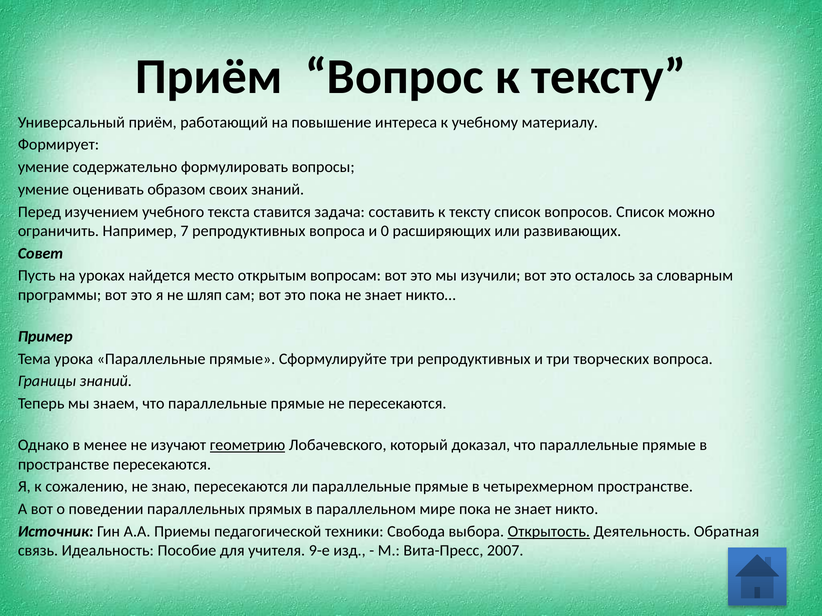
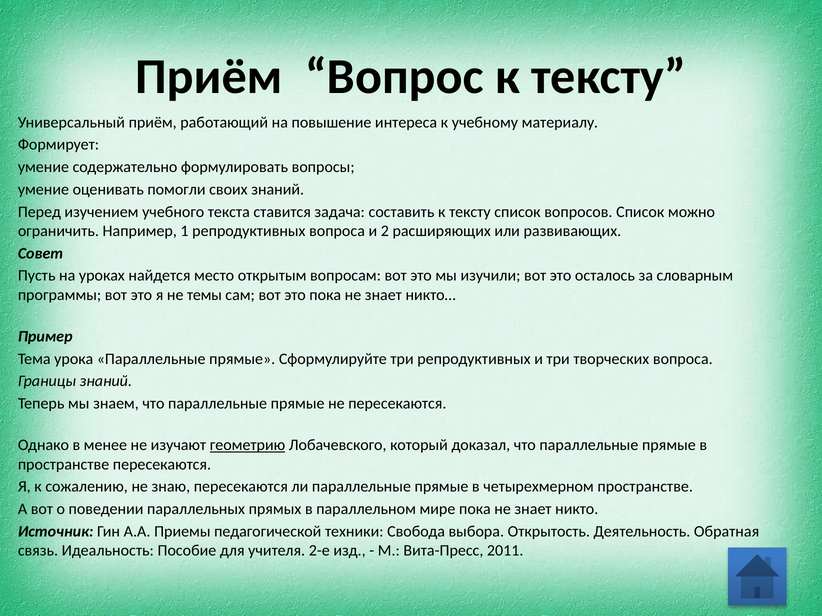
образом: образом -> помогли
7: 7 -> 1
0: 0 -> 2
шляп: шляп -> темы
Открытость underline: present -> none
9-е: 9-е -> 2-е
2007: 2007 -> 2011
